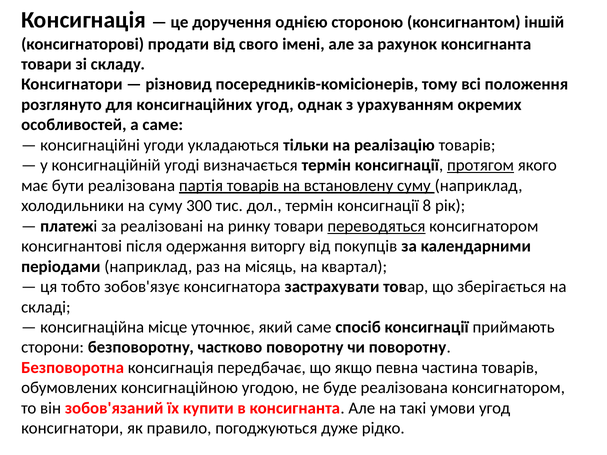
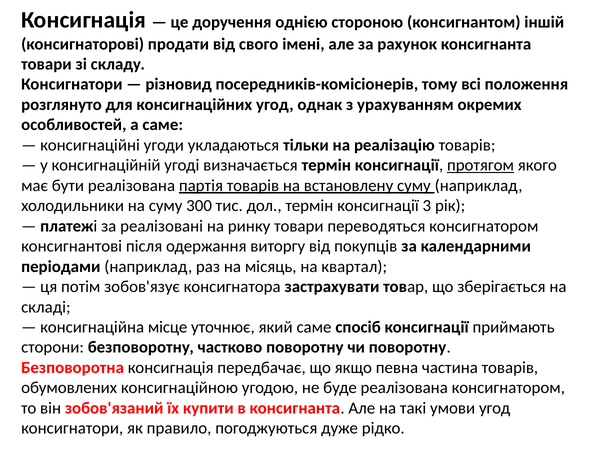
8: 8 -> 3
переводяться underline: present -> none
тобто: тобто -> потім
